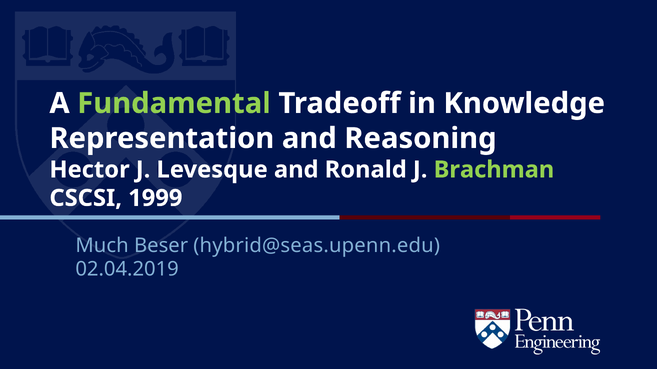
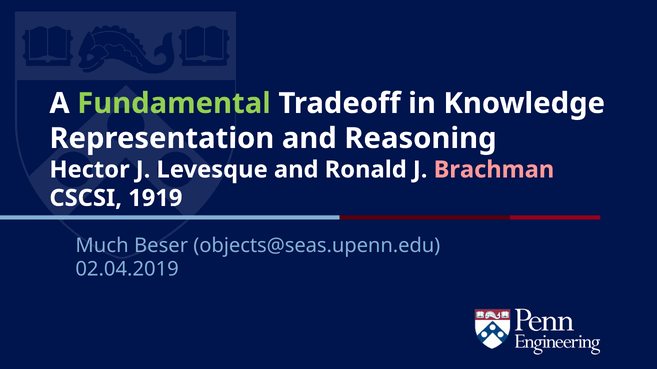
Brachman colour: light green -> pink
1999: 1999 -> 1919
hybrid@seas.upenn.edu: hybrid@seas.upenn.edu -> objects@seas.upenn.edu
